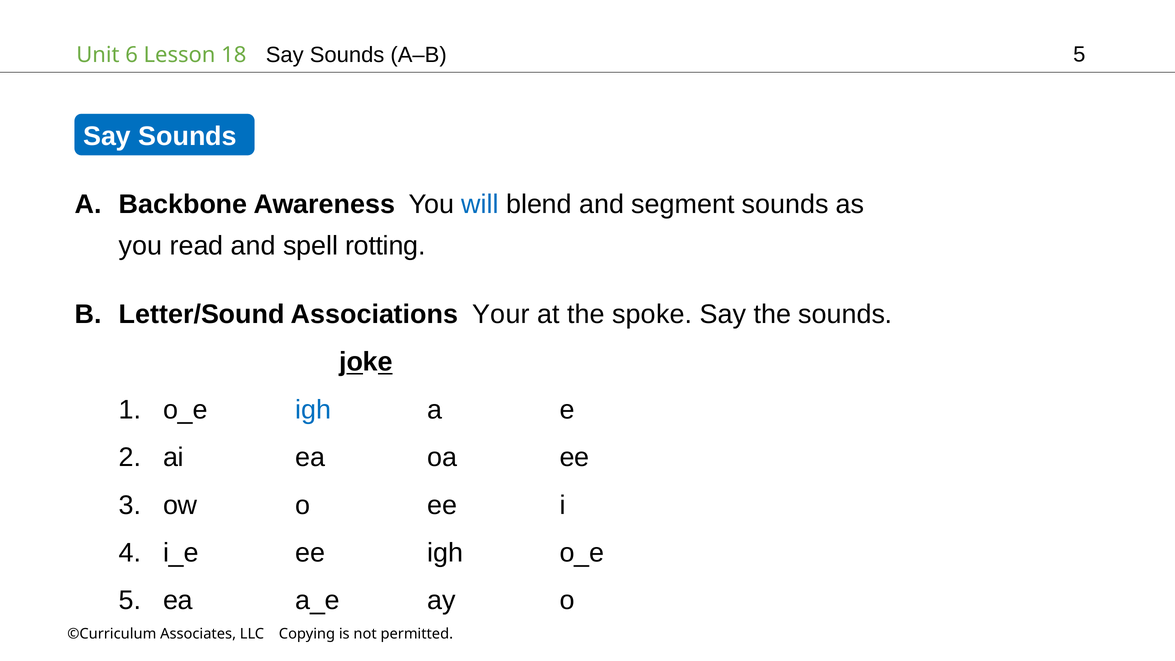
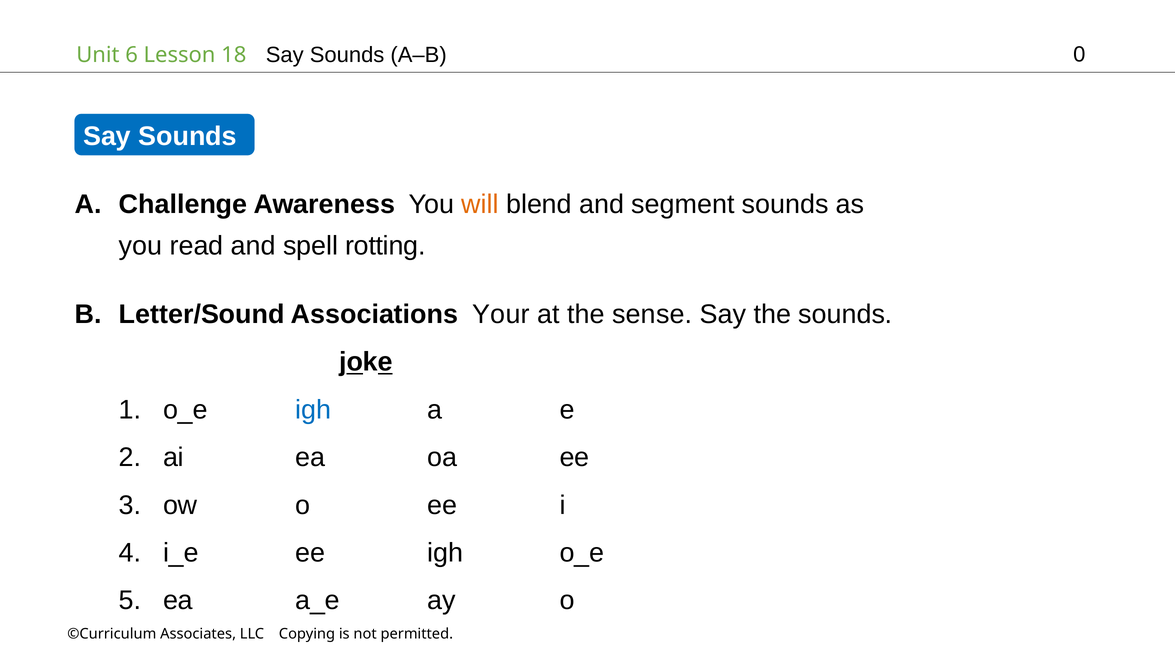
5 at (1079, 54): 5 -> 0
Backbone: Backbone -> Challenge
will colour: blue -> orange
spoke: spoke -> sense
